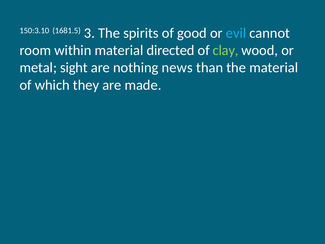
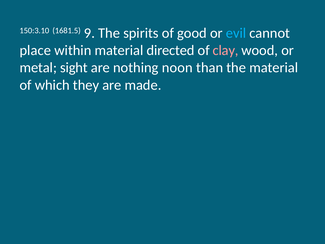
3: 3 -> 9
room: room -> place
clay colour: light green -> pink
news: news -> noon
